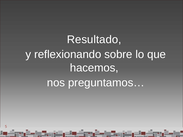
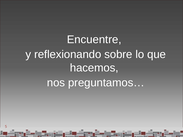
Resultado: Resultado -> Encuentre
